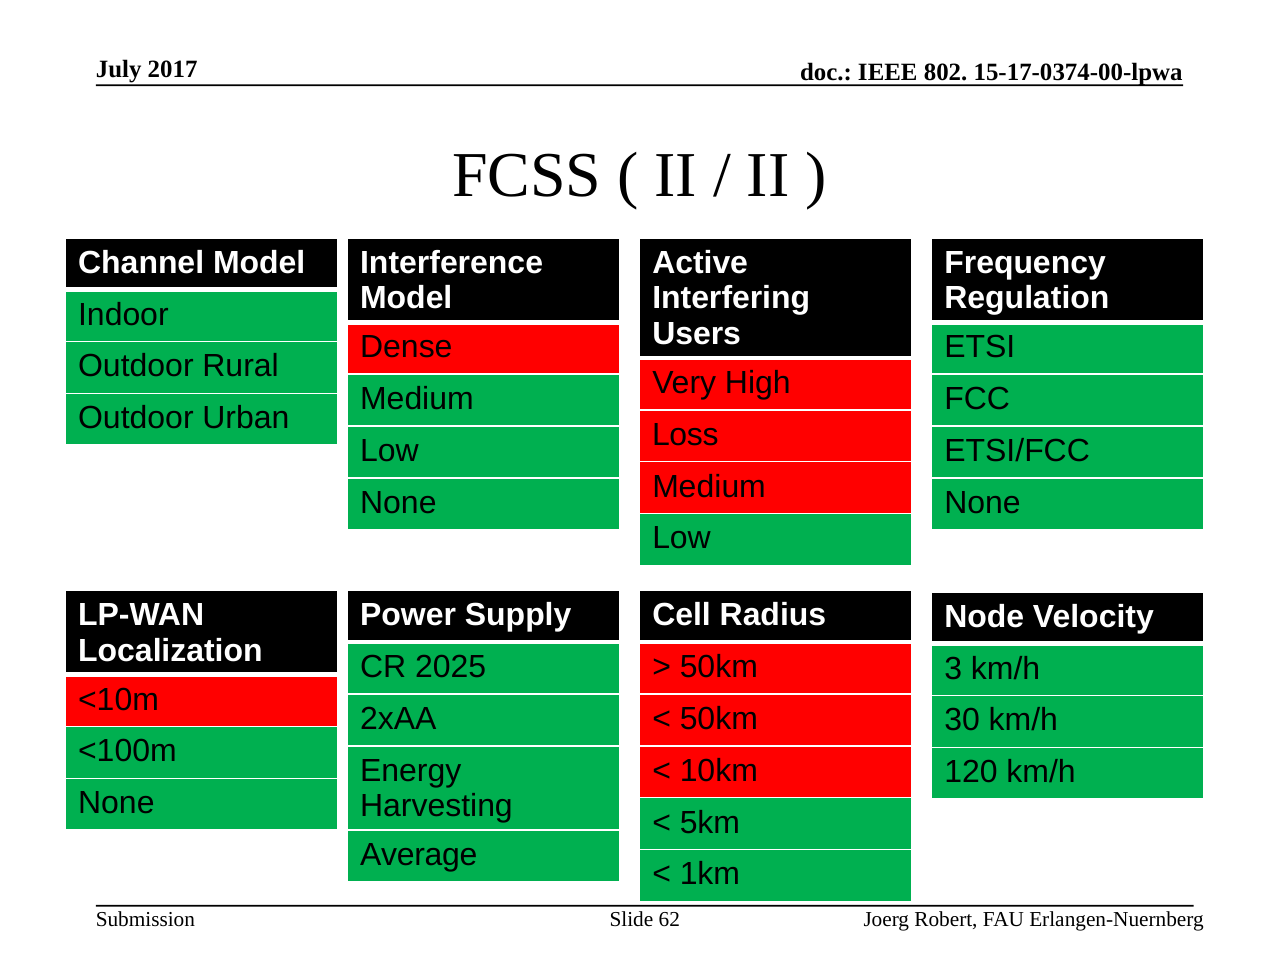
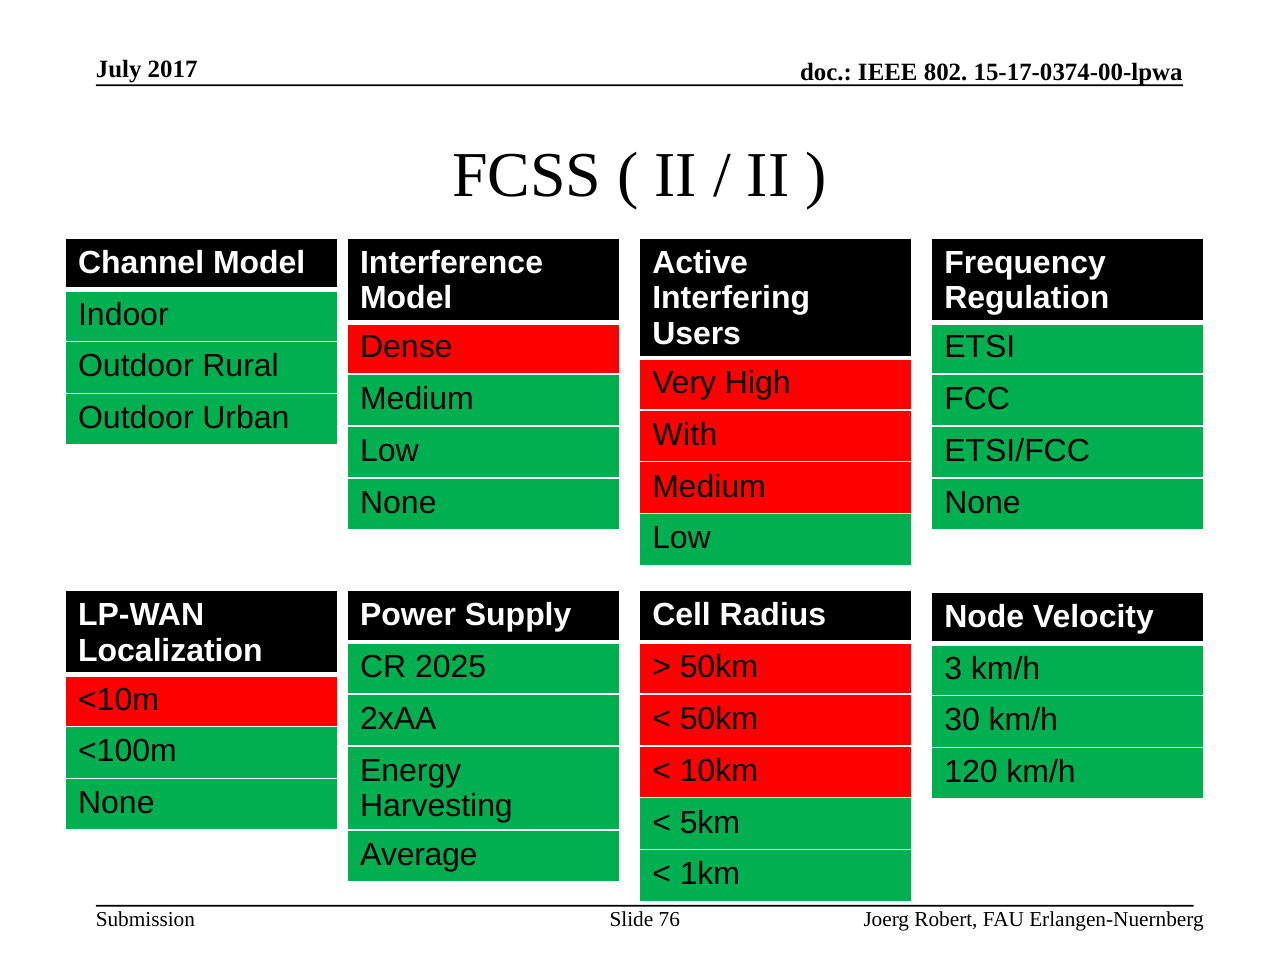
Loss: Loss -> With
62: 62 -> 76
